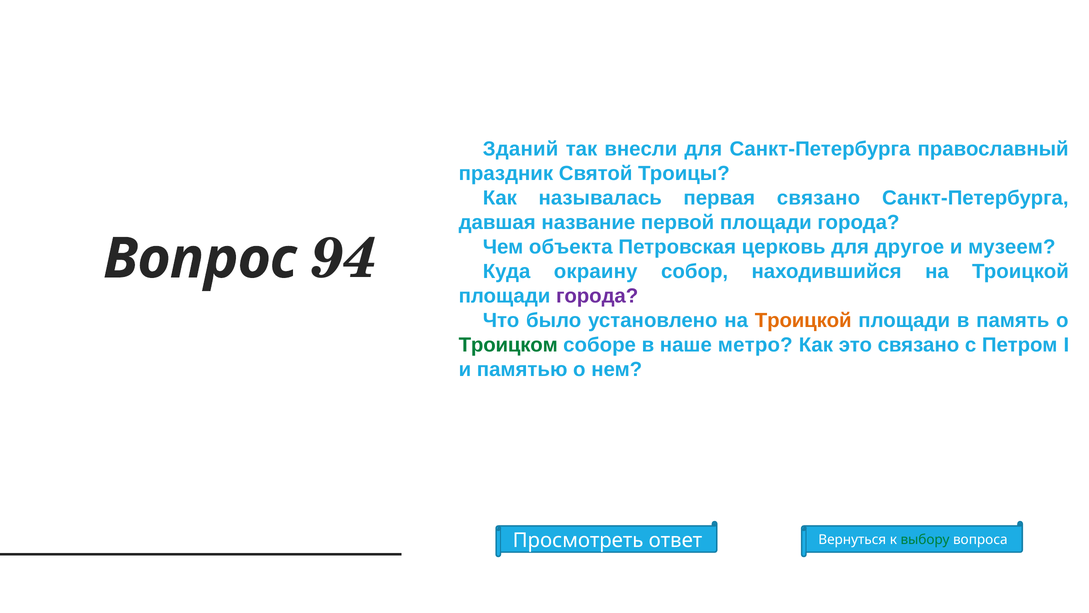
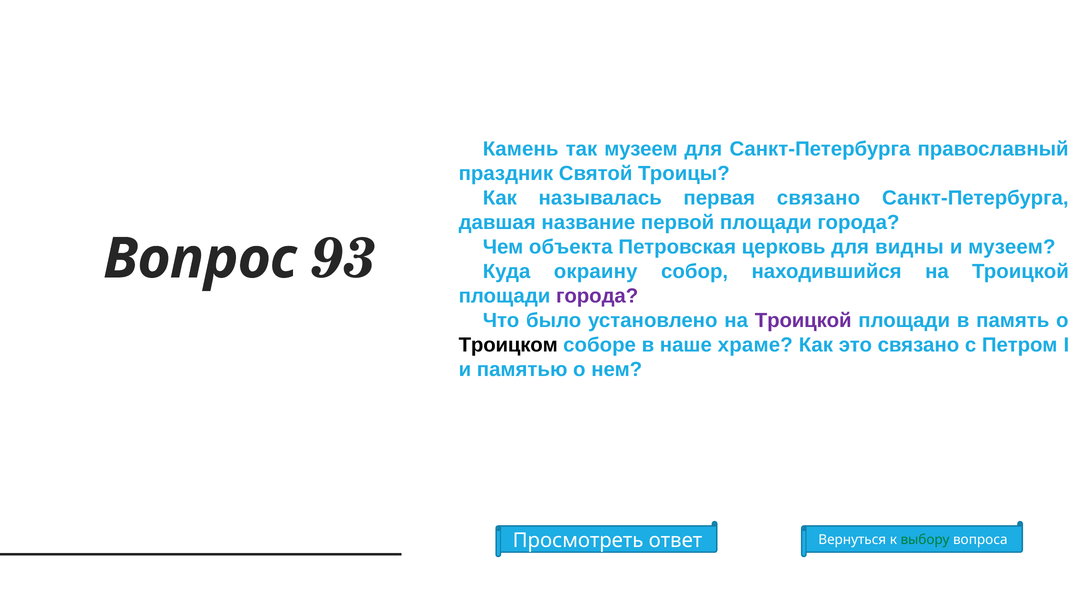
Зданий: Зданий -> Камень
так внесли: внесли -> музеем
другое: другое -> видны
94: 94 -> 93
Троицкой at (803, 320) colour: orange -> purple
Троицком colour: green -> black
метро: метро -> храме
